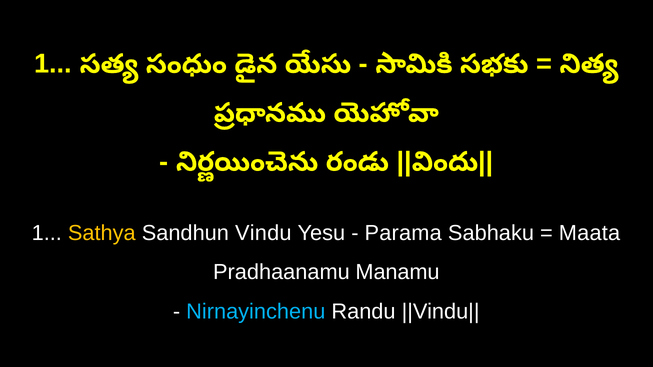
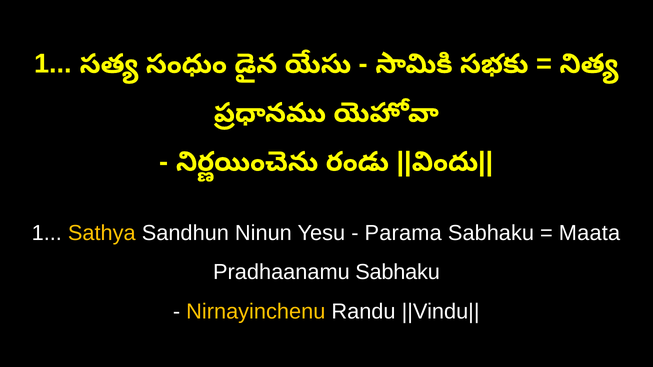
Vindu: Vindu -> Ninun
Pradhaanamu Manamu: Manamu -> Sabhaku
Nirnayinchenu colour: light blue -> yellow
